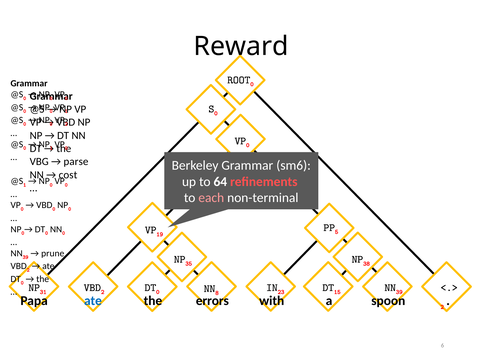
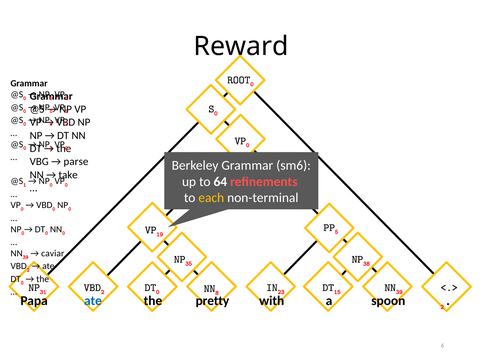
cost: cost -> take
each colour: pink -> yellow
prune: prune -> caviar
errors: errors -> pretty
